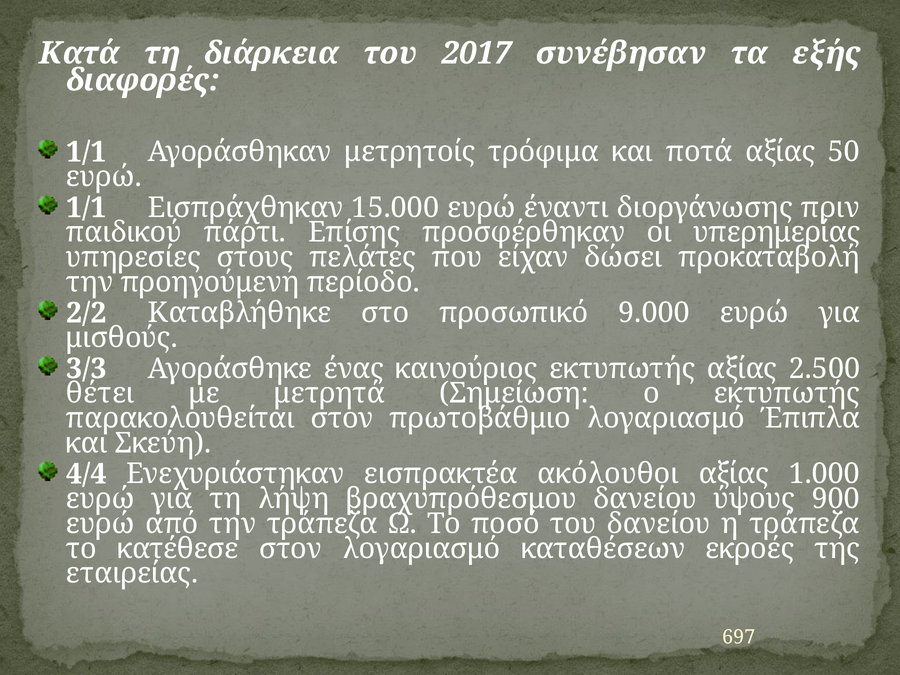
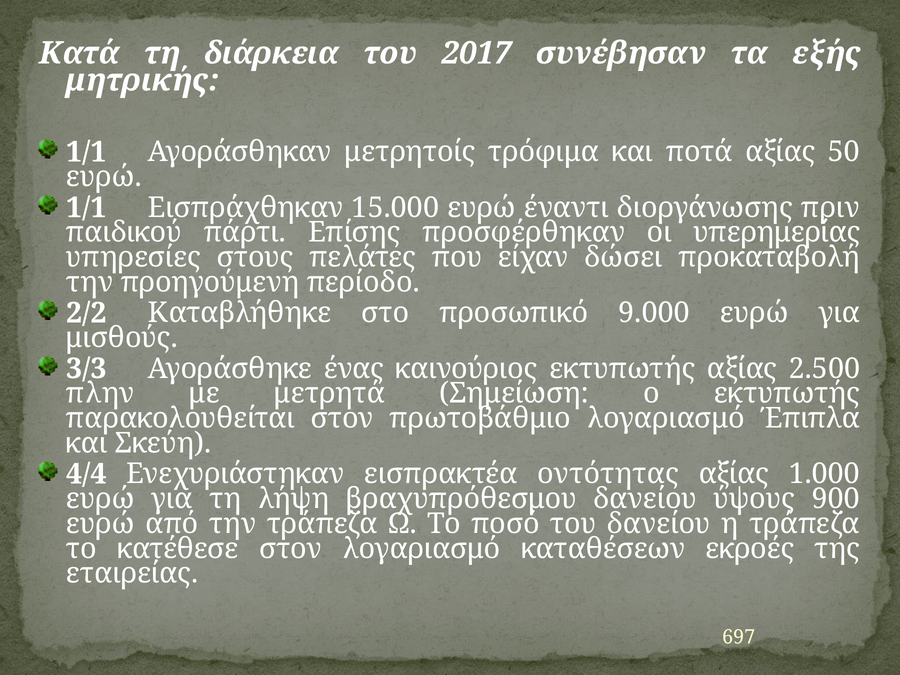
διαφορές: διαφορές -> μητρικής
θέτει: θέτει -> πλην
ακόλουθοι: ακόλουθοι -> οντότητας
